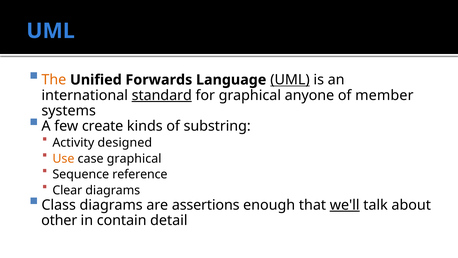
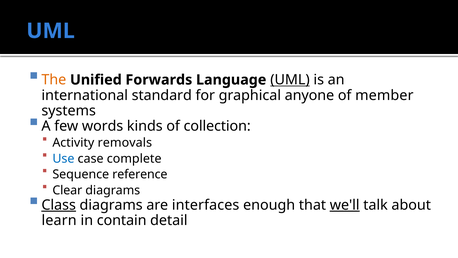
standard underline: present -> none
create: create -> words
substring: substring -> collection
designed: designed -> removals
Use colour: orange -> blue
case graphical: graphical -> complete
Class underline: none -> present
assertions: assertions -> interfaces
other: other -> learn
